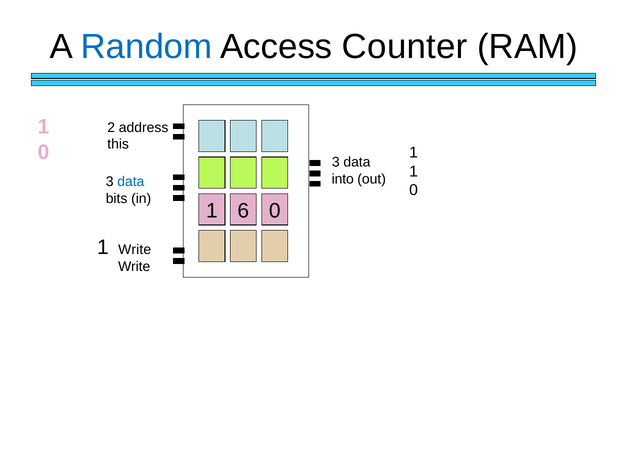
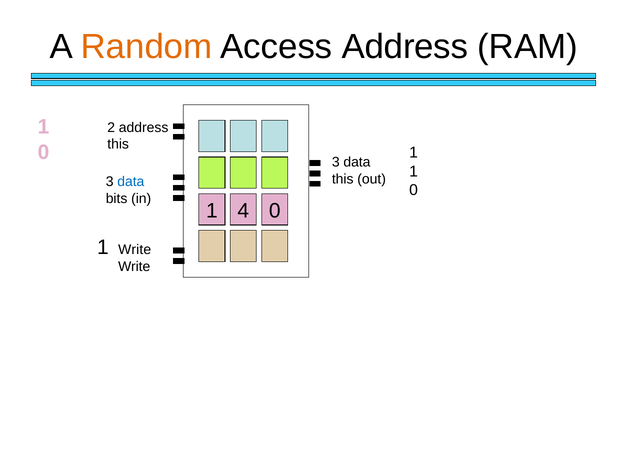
Random colour: blue -> orange
Access Counter: Counter -> Address
into at (343, 179): into -> this
6: 6 -> 4
